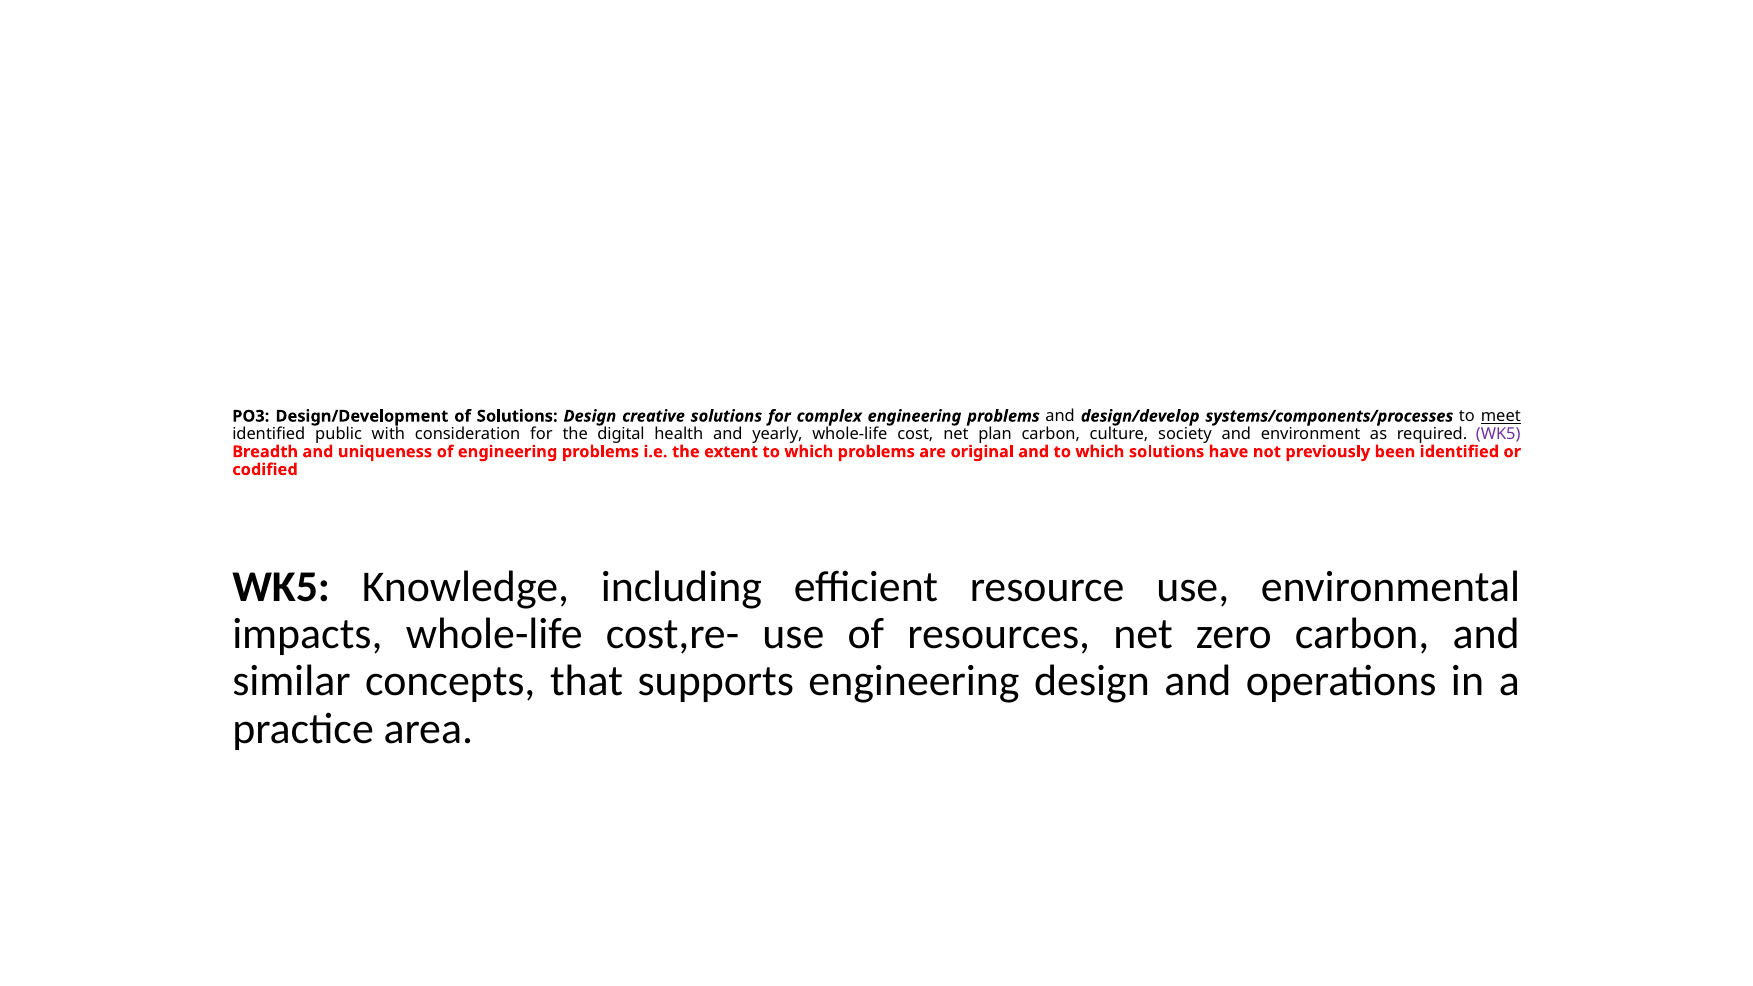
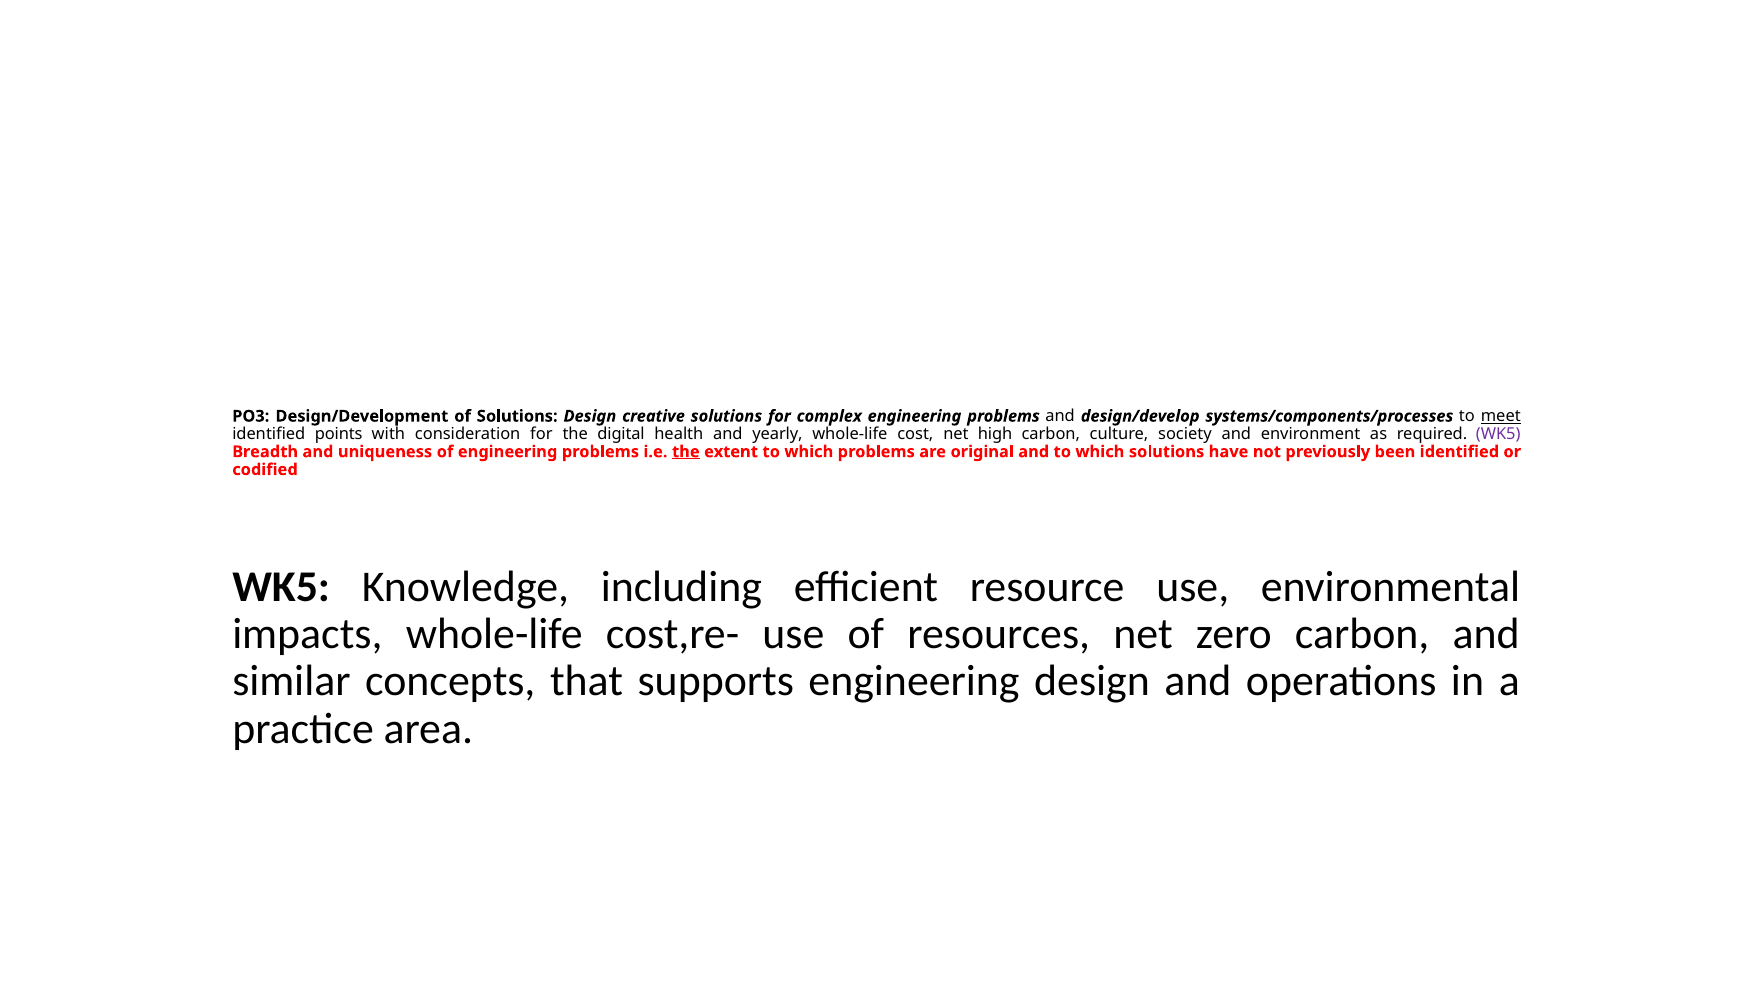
public: public -> points
plan: plan -> high
the at (686, 452) underline: none -> present
